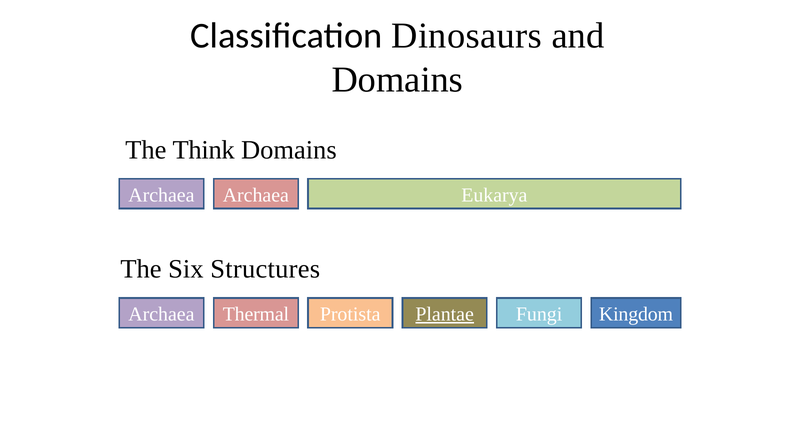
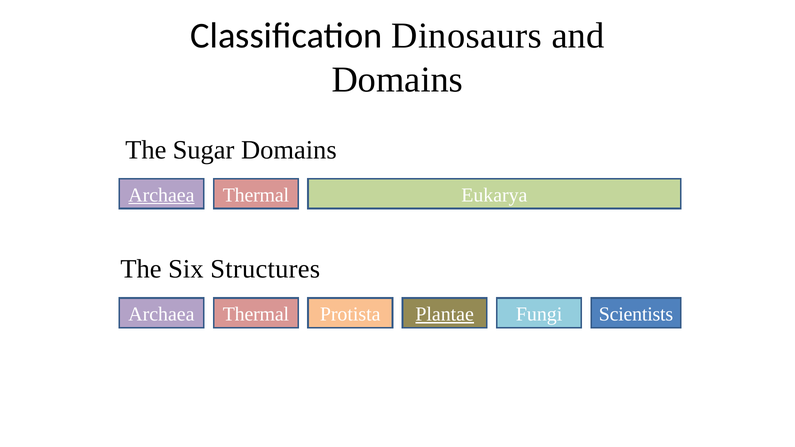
Think: Think -> Sugar
Archaea at (161, 195) underline: none -> present
Archaea at (256, 195): Archaea -> Thermal
Kingdom: Kingdom -> Scientists
